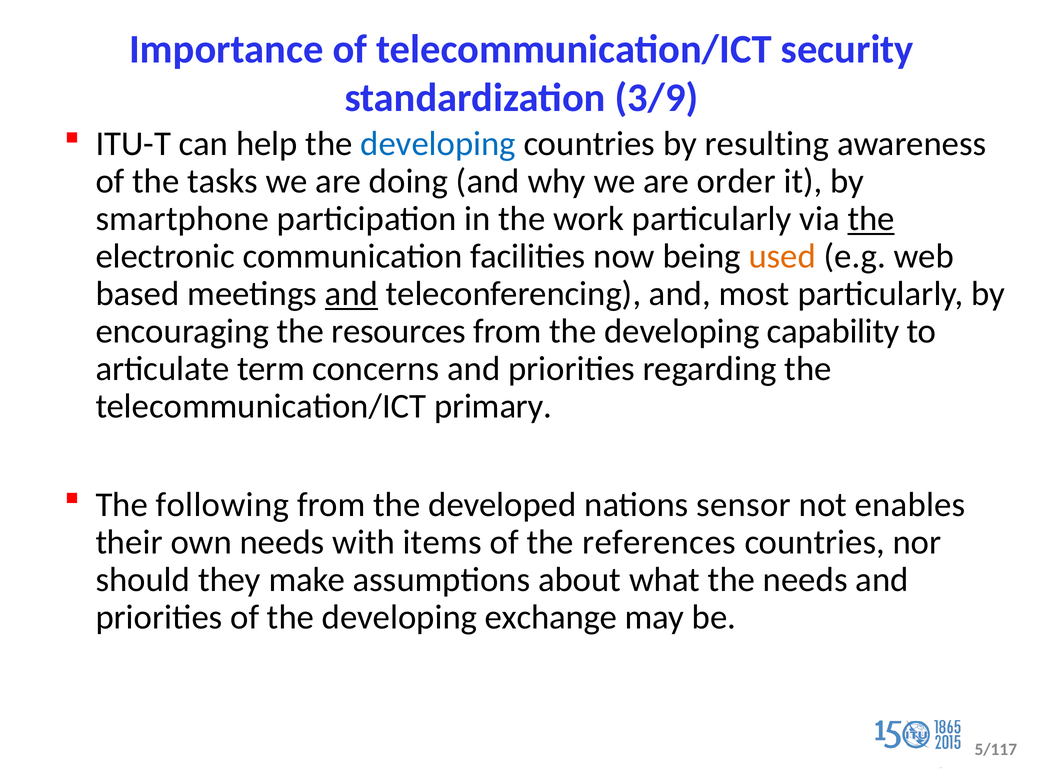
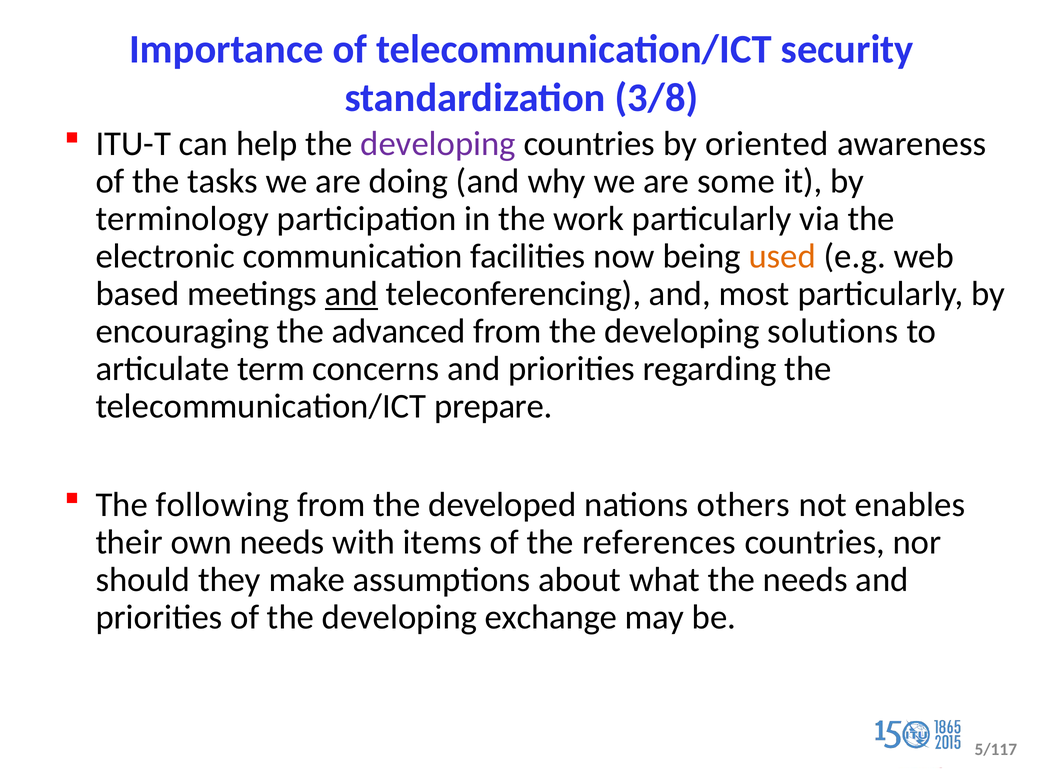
3/9: 3/9 -> 3/8
developing at (438, 144) colour: blue -> purple
resulting: resulting -> oriented
order: order -> some
smartphone: smartphone -> terminology
the at (871, 219) underline: present -> none
resources: resources -> advanced
capability: capability -> solutions
primary: primary -> prepare
sensor: sensor -> others
